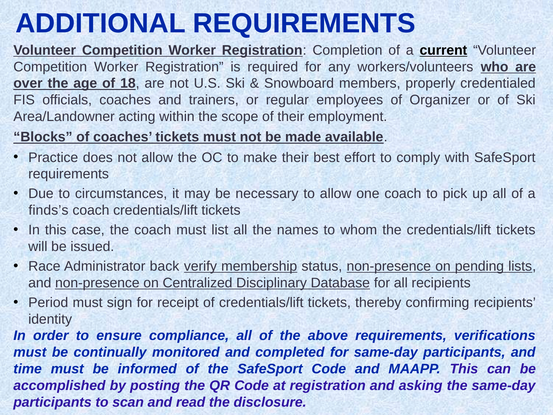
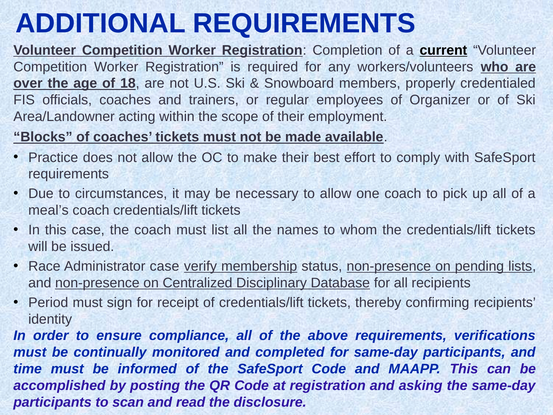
finds’s: finds’s -> meal’s
Administrator back: back -> case
